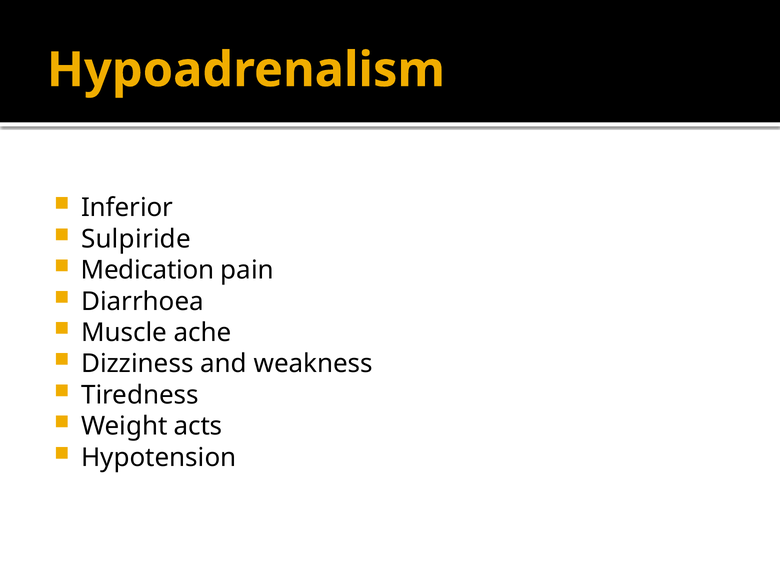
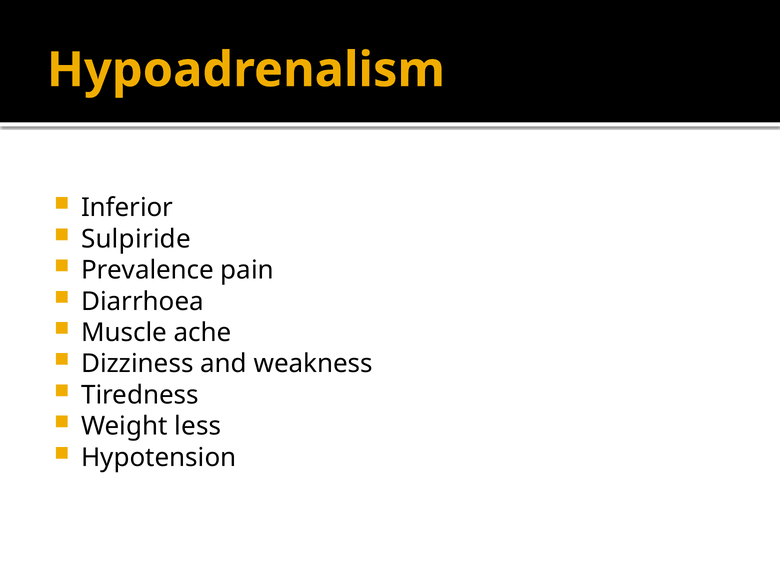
Medication: Medication -> Prevalence
acts: acts -> less
